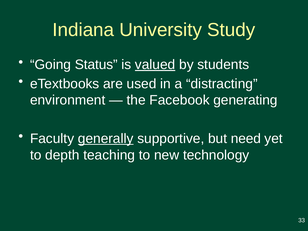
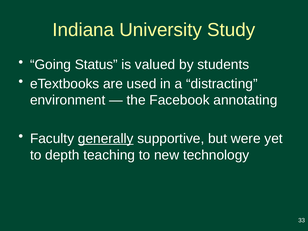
valued underline: present -> none
generating: generating -> annotating
need: need -> were
